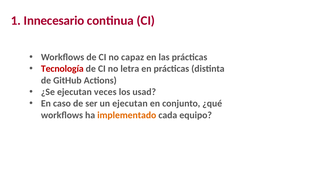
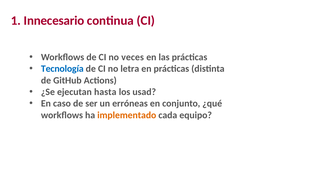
capaz: capaz -> veces
Tecnología colour: red -> blue
veces: veces -> hasta
un ejecutan: ejecutan -> erróneas
